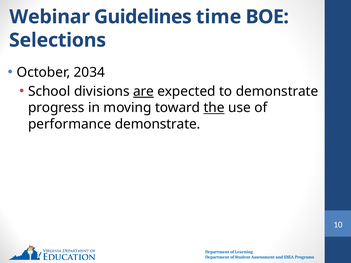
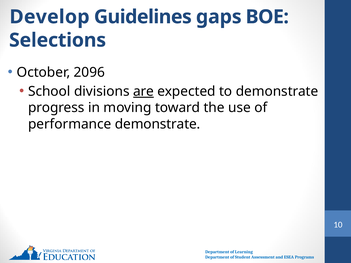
Webinar: Webinar -> Develop
time: time -> gaps
2034: 2034 -> 2096
the underline: present -> none
